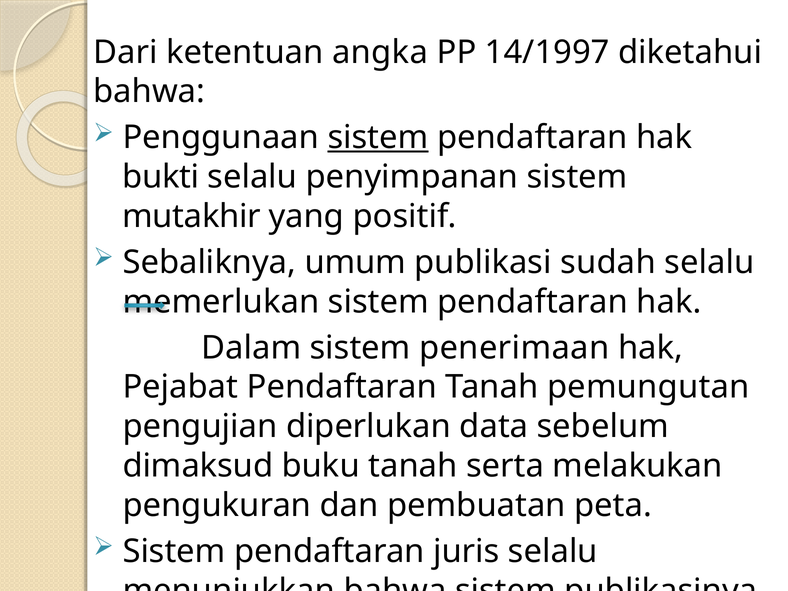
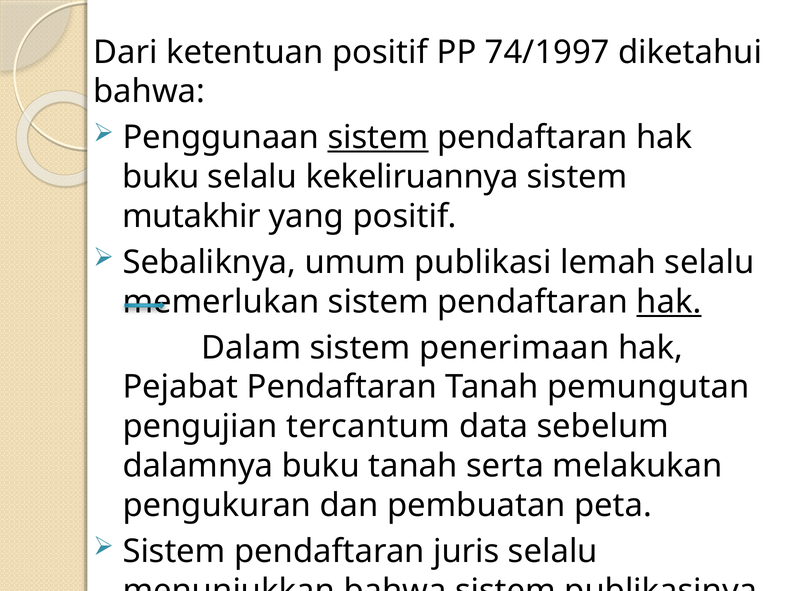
ketentuan angka: angka -> positif
14/1997: 14/1997 -> 74/1997
bukti at (161, 177): bukti -> buku
penyimpanan: penyimpanan -> kekeliruannya
sudah: sudah -> lemah
hak at (669, 302) underline: none -> present
diperlukan: diperlukan -> tercantum
dimaksud: dimaksud -> dalamnya
